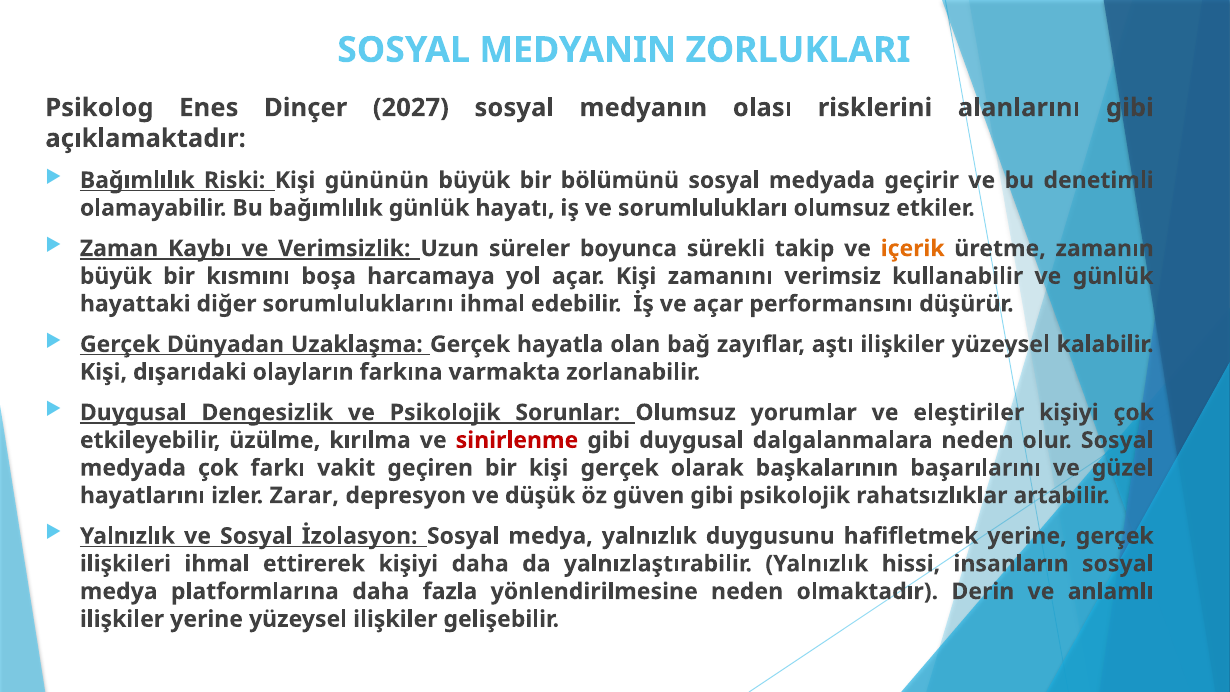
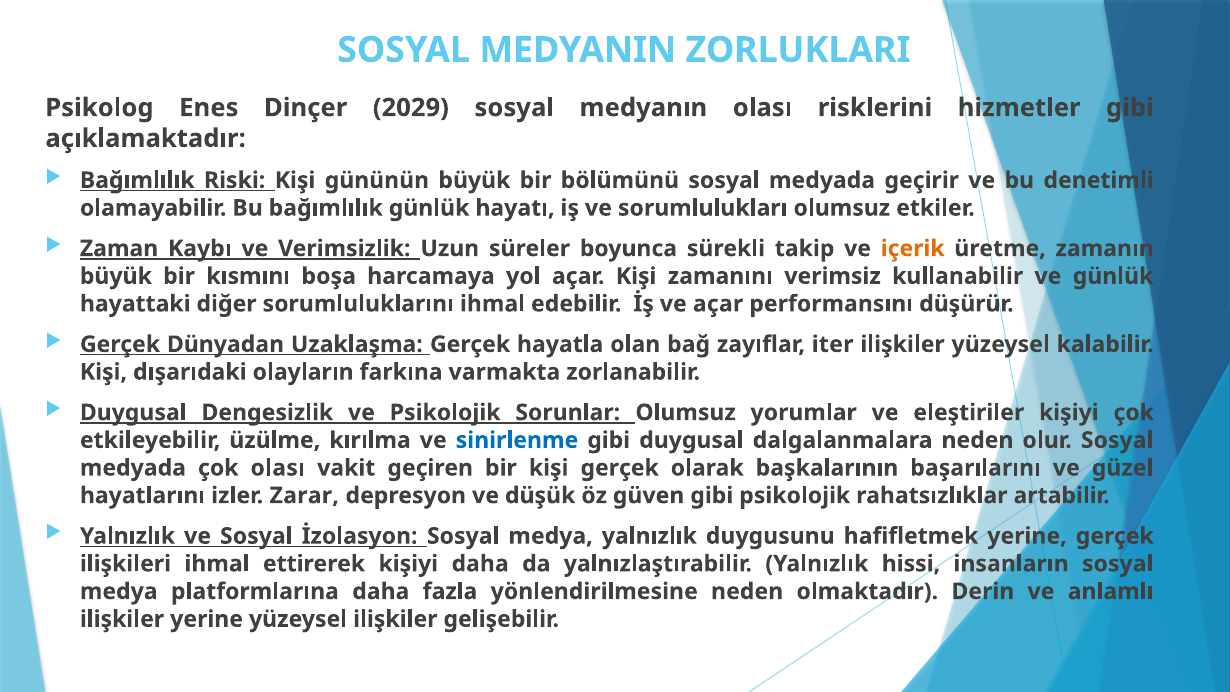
2027: 2027 -> 2029
alanlarını: alanlarını -> hizmetler
aştı: aştı -> iter
sinirlenme colour: red -> blue
çok farkı: farkı -> olası
